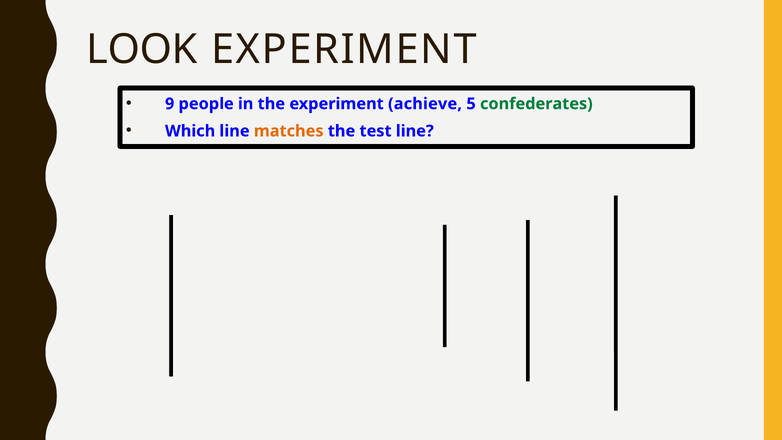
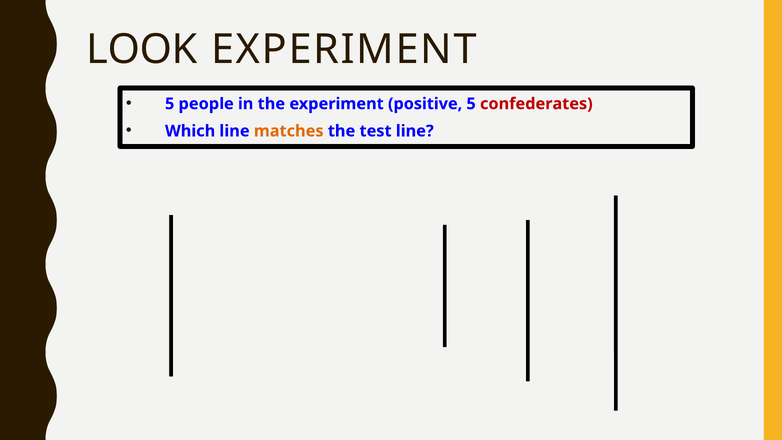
9 at (170, 104): 9 -> 5
achieve: achieve -> positive
confederates colour: green -> red
